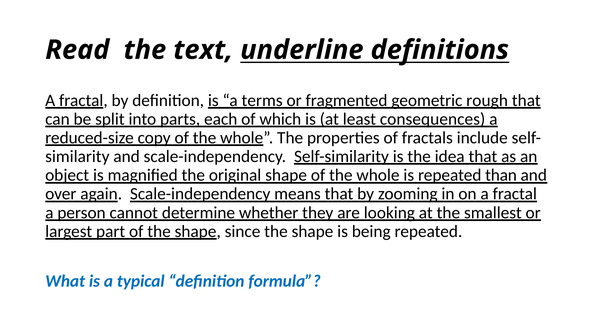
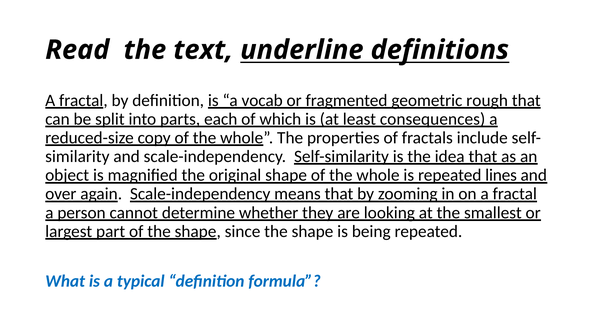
terms: terms -> vocab
than: than -> lines
